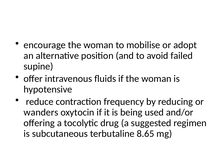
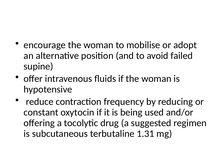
wanders: wanders -> constant
8.65: 8.65 -> 1.31
